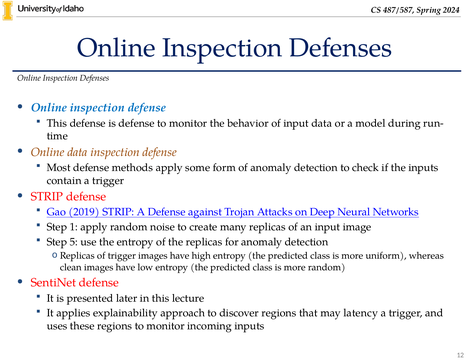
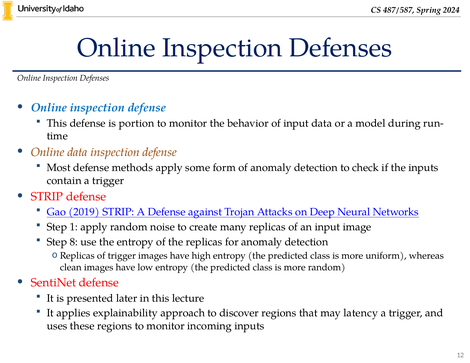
is defense: defense -> portion
5: 5 -> 8
